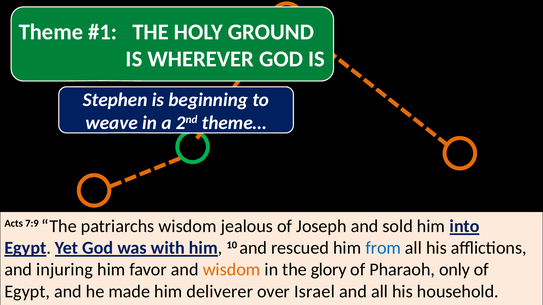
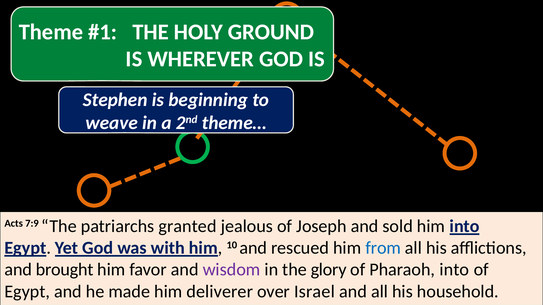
patriarchs wisdom: wisdom -> granted
injuring: injuring -> brought
wisdom at (232, 270) colour: orange -> purple
Pharaoh only: only -> into
